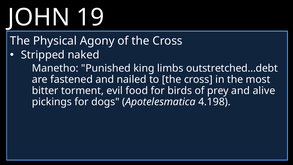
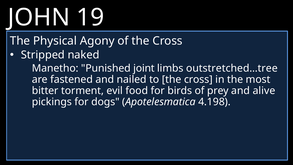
king: king -> joint
outstretched…debt: outstretched…debt -> outstretched…tree
